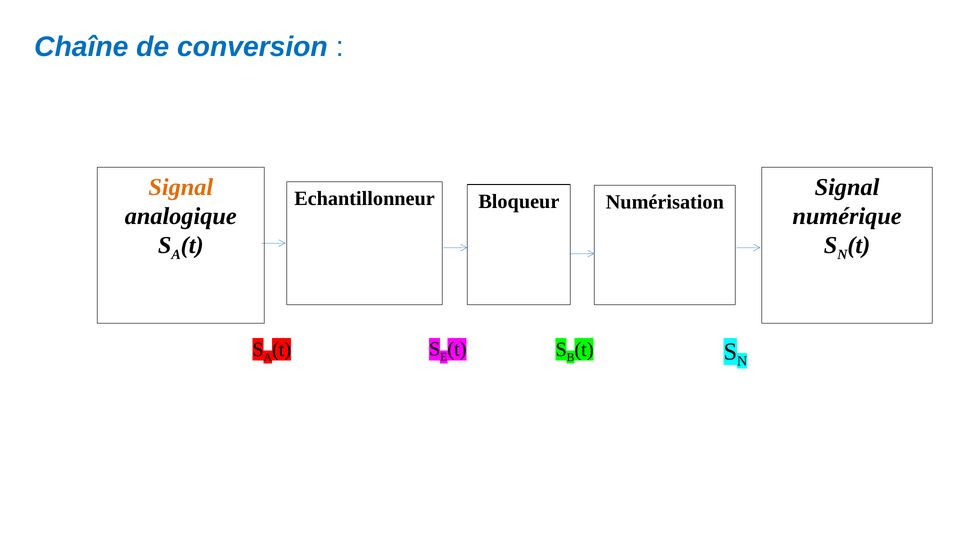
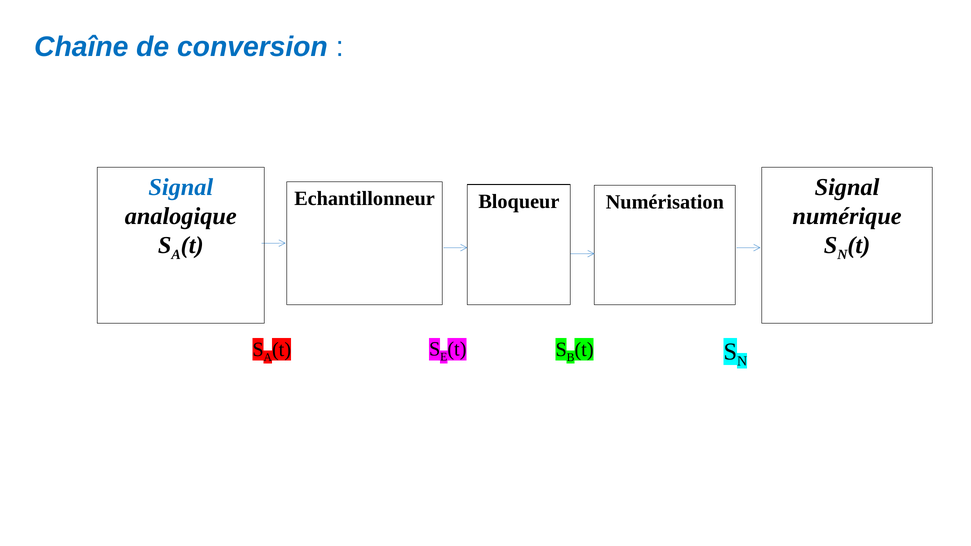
Signal at (181, 187) colour: orange -> blue
